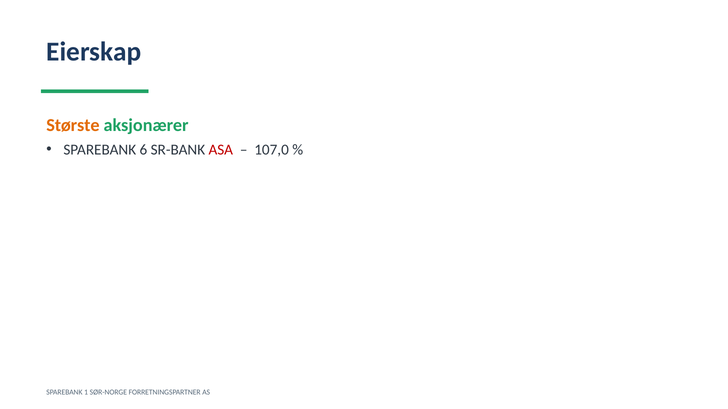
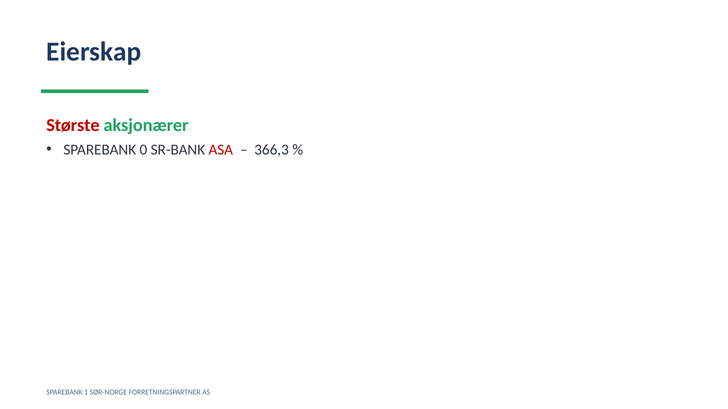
Største colour: orange -> red
6: 6 -> 0
107,0: 107,0 -> 366,3
